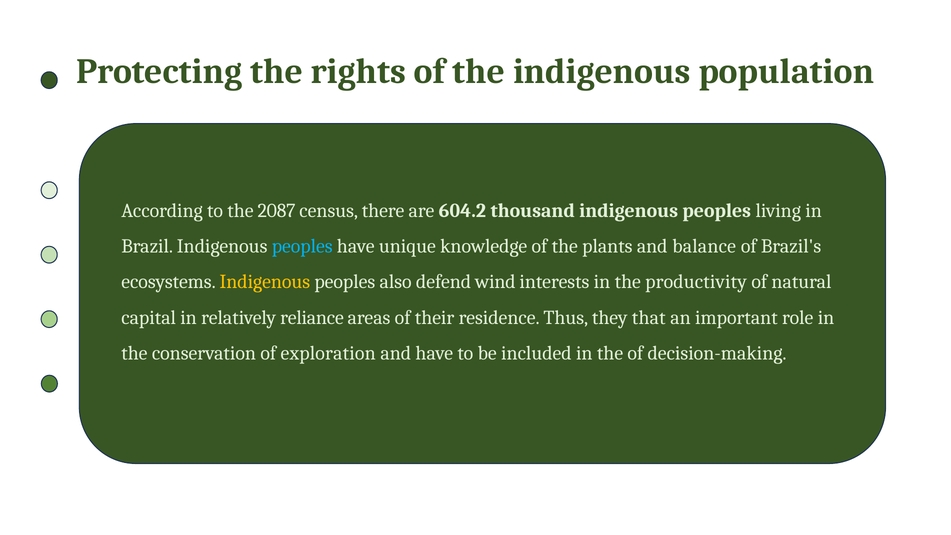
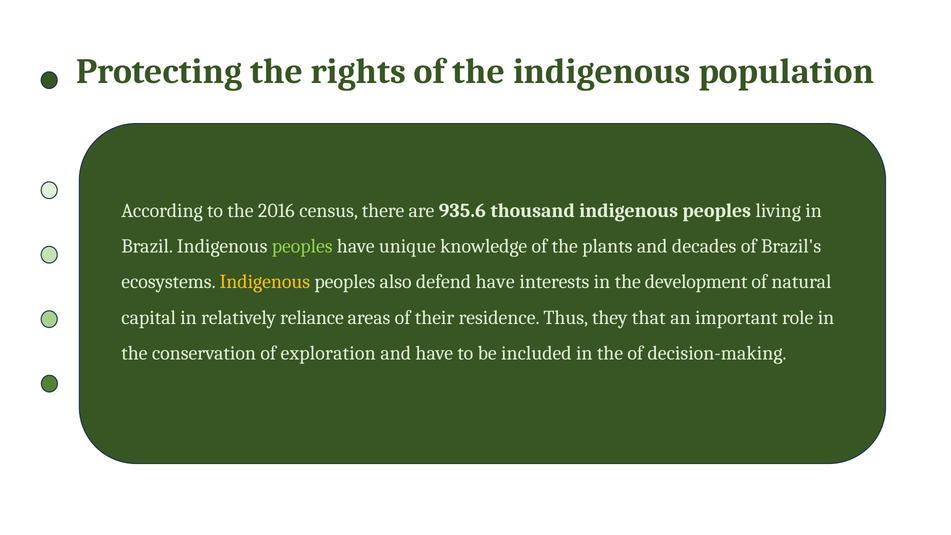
2087: 2087 -> 2016
604.2: 604.2 -> 935.6
peoples at (302, 246) colour: light blue -> light green
balance: balance -> decades
defend wind: wind -> have
productivity: productivity -> development
